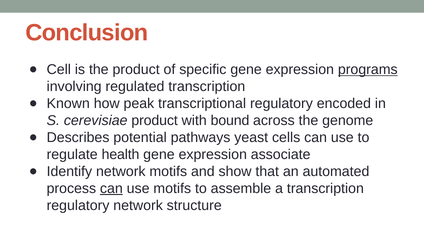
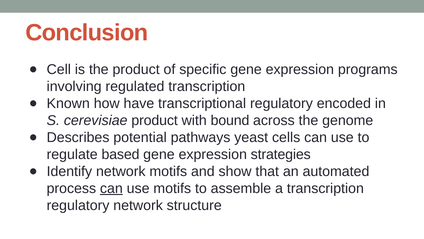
programs underline: present -> none
peak: peak -> have
health: health -> based
associate: associate -> strategies
